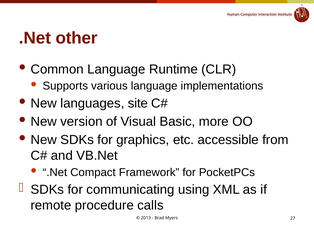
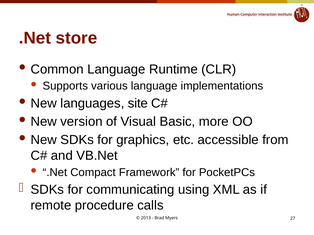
other: other -> store
